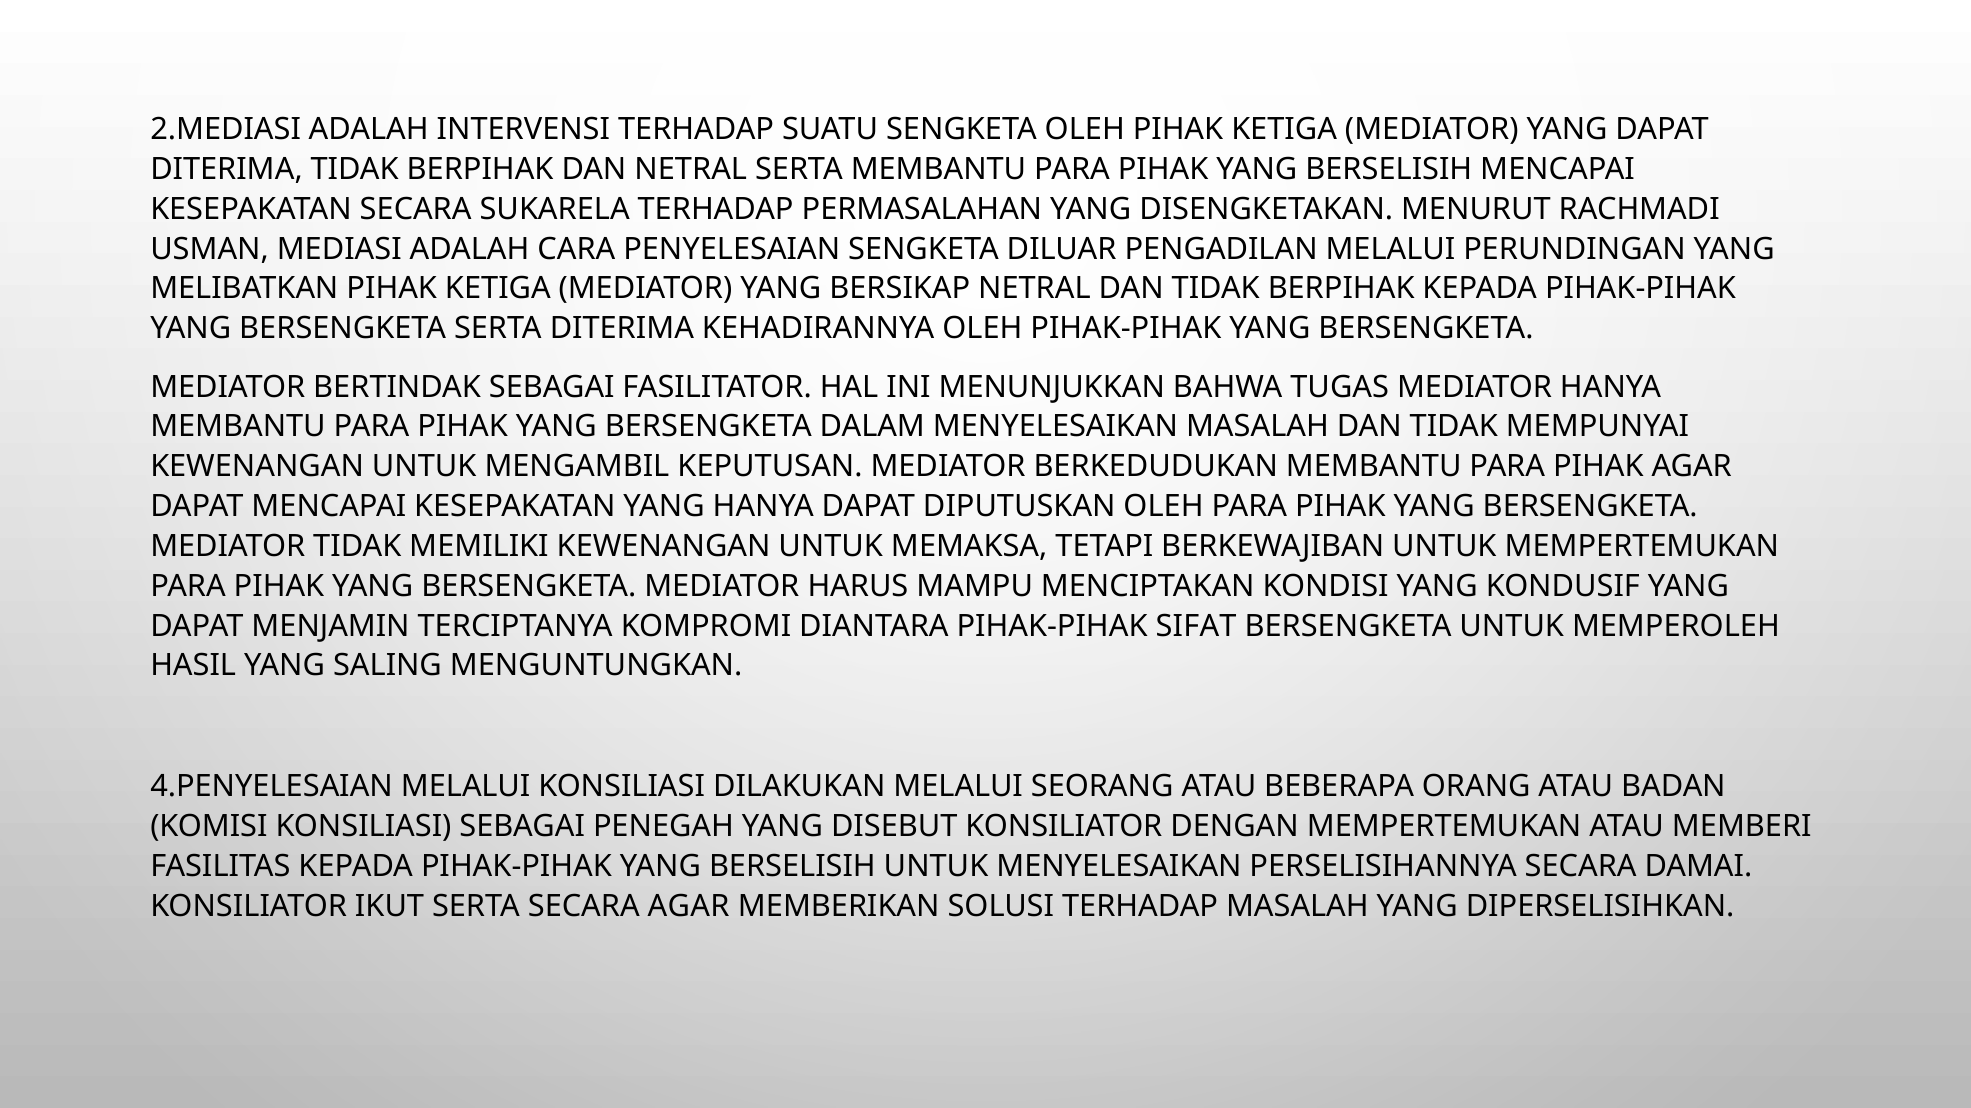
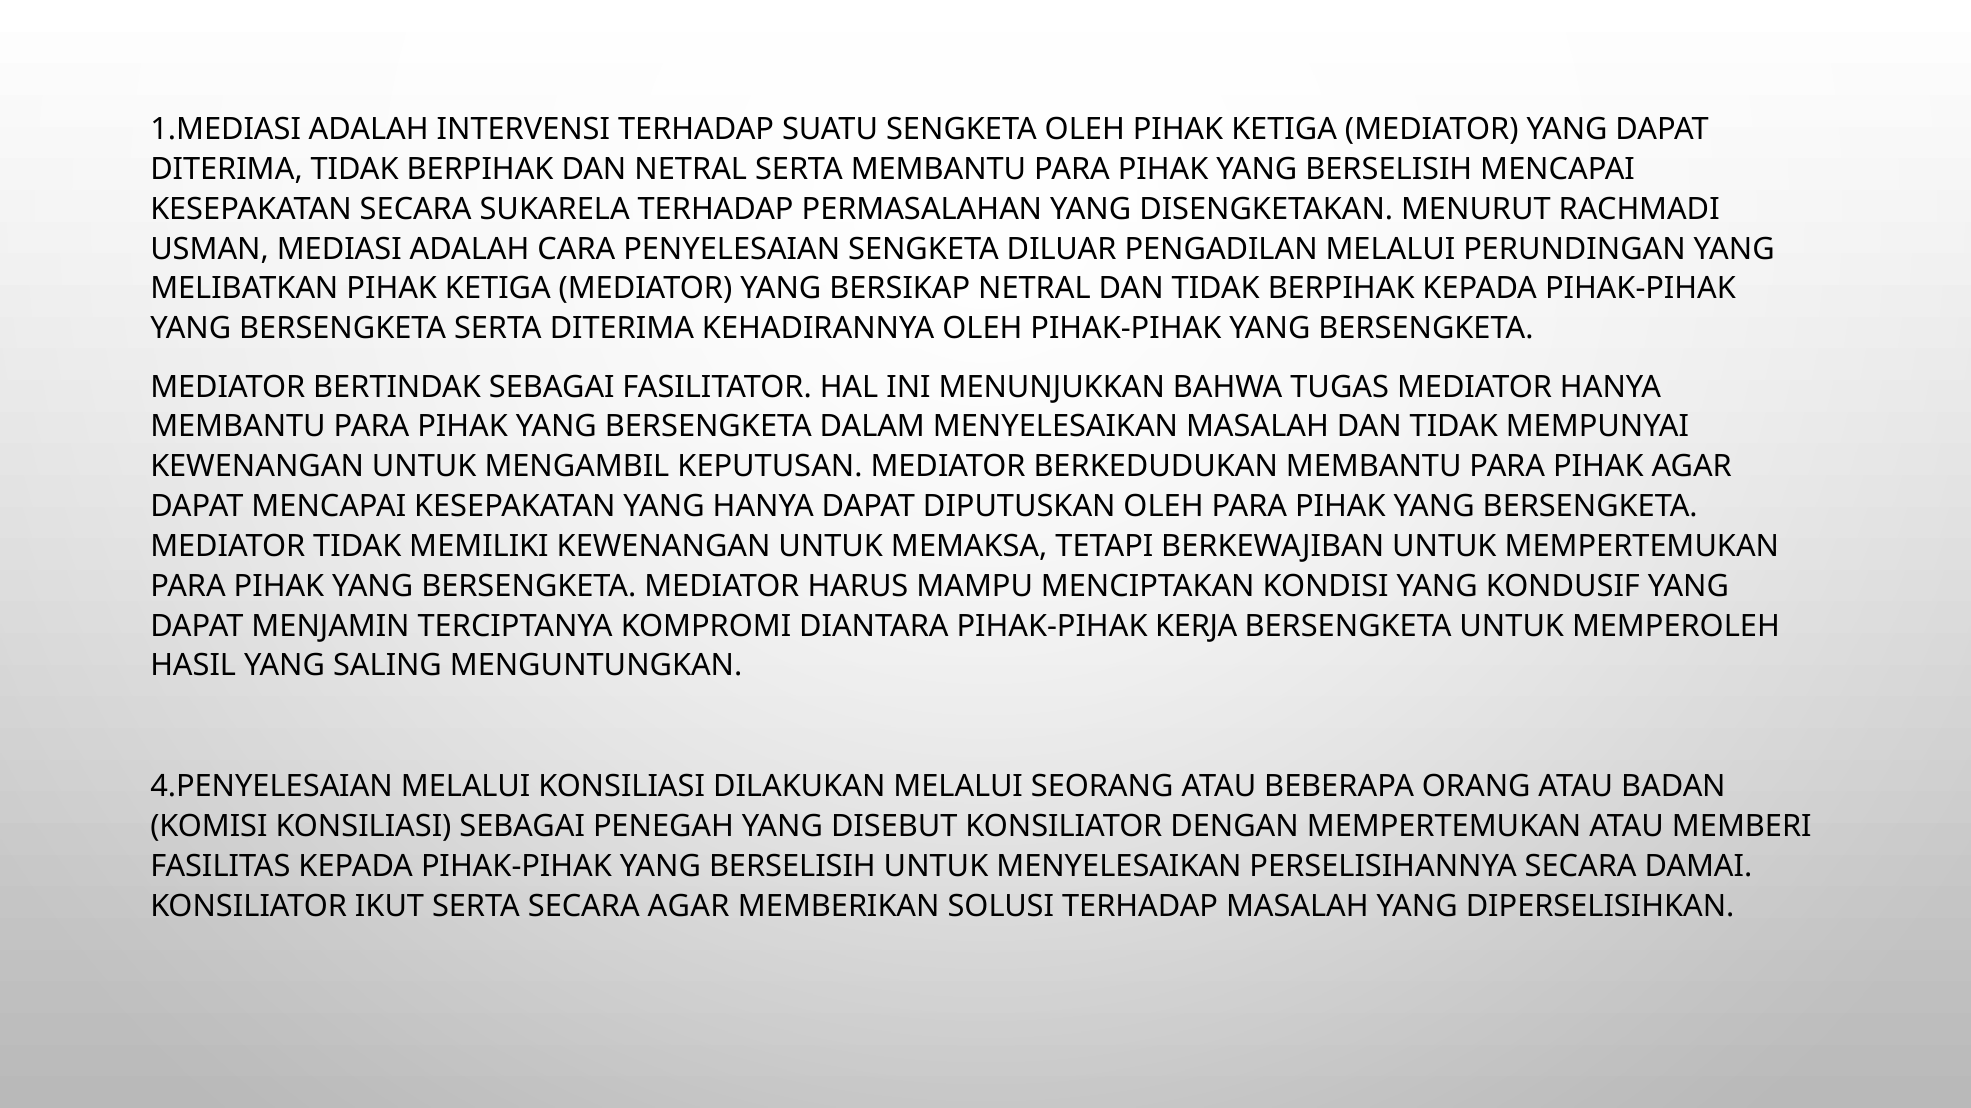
2.MEDIASI: 2.MEDIASI -> 1.MEDIASI
SIFAT: SIFAT -> KERJA
